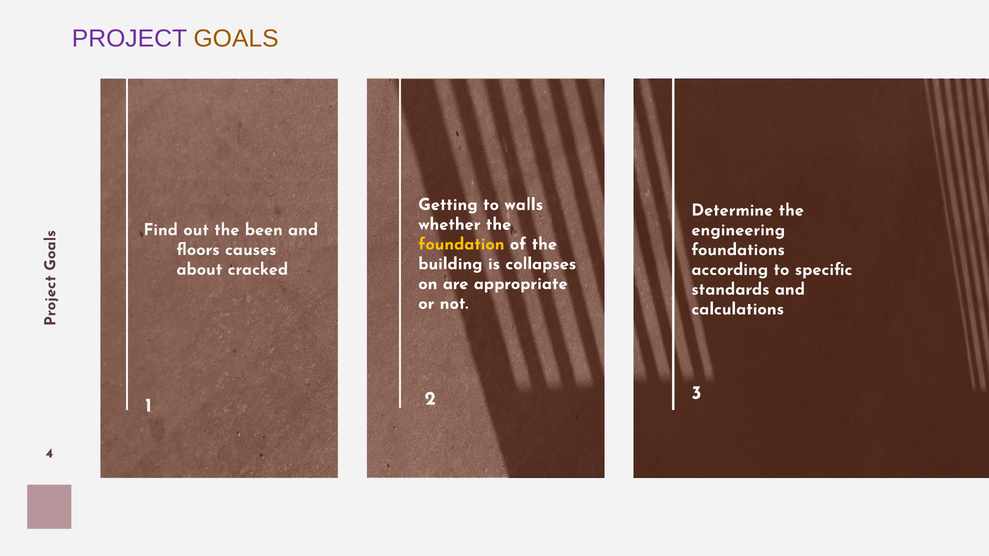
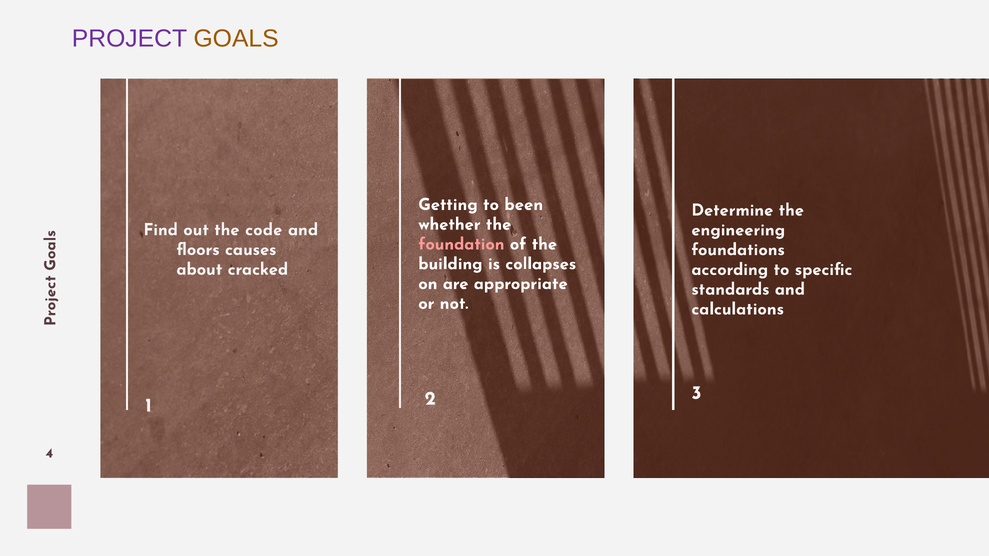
walls: walls -> been
been: been -> code
foundation colour: yellow -> pink
